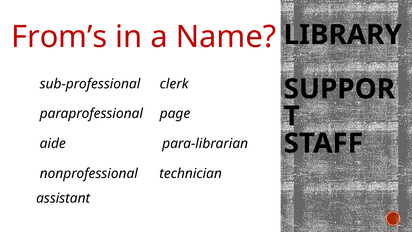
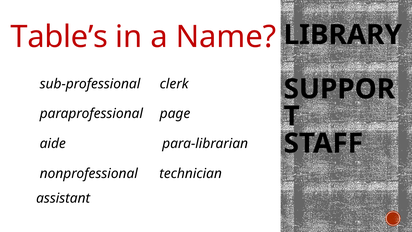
From’s: From’s -> Table’s
